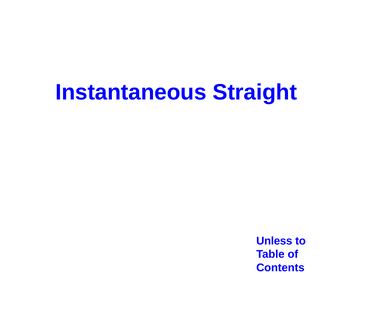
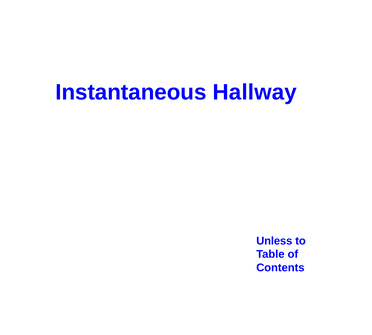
Straight: Straight -> Hallway
